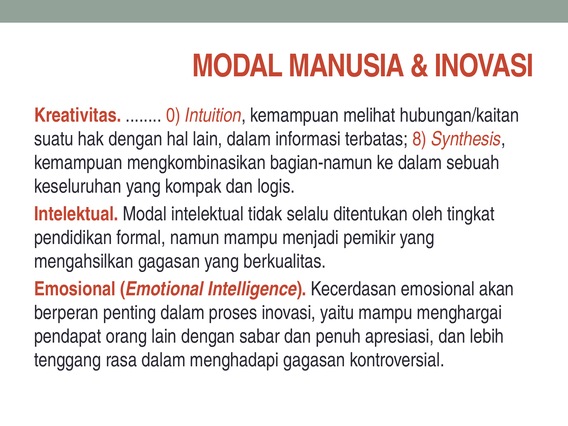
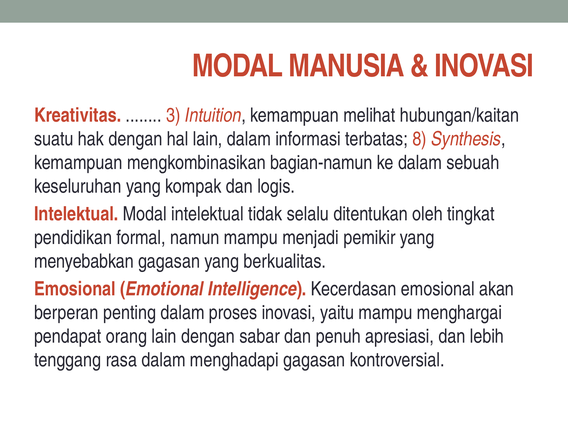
0: 0 -> 3
mengahsilkan: mengahsilkan -> menyebabkan
